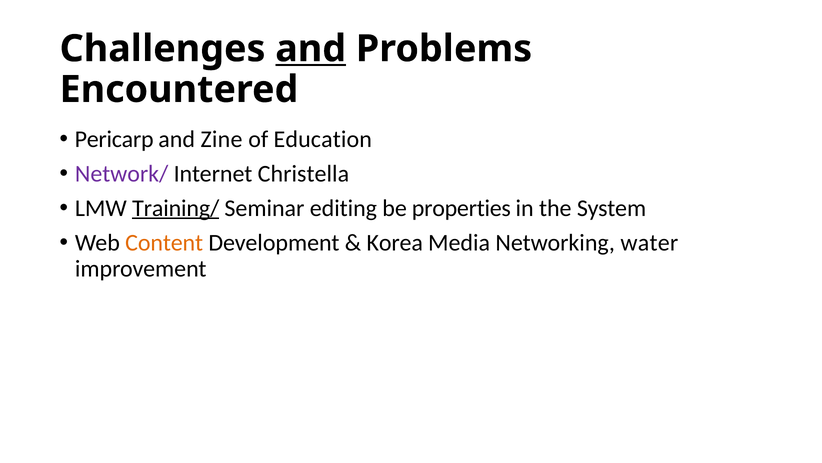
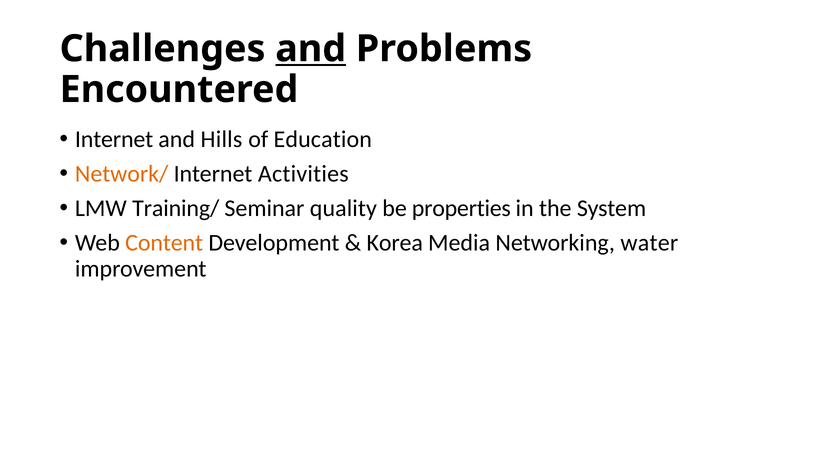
Pericarp at (114, 139): Pericarp -> Internet
Zine: Zine -> Hills
Network/ colour: purple -> orange
Christella: Christella -> Activities
Training/ underline: present -> none
editing: editing -> quality
